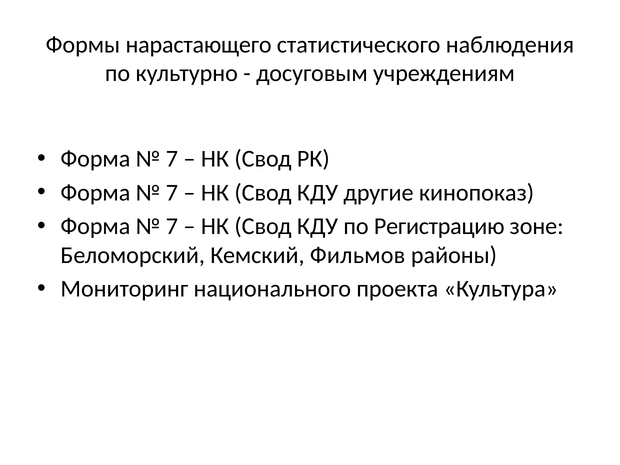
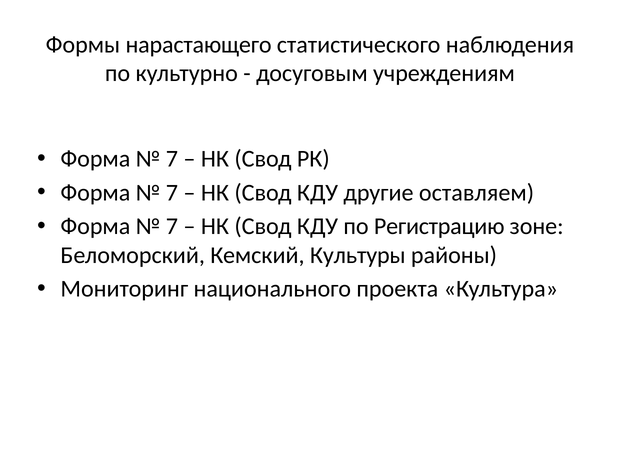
кинопоказ: кинопоказ -> оставляем
Фильмов: Фильмов -> Культуры
